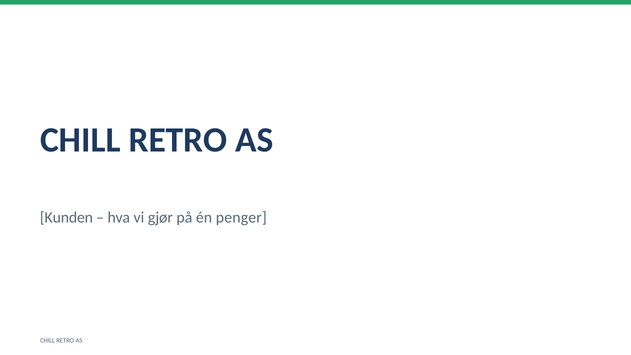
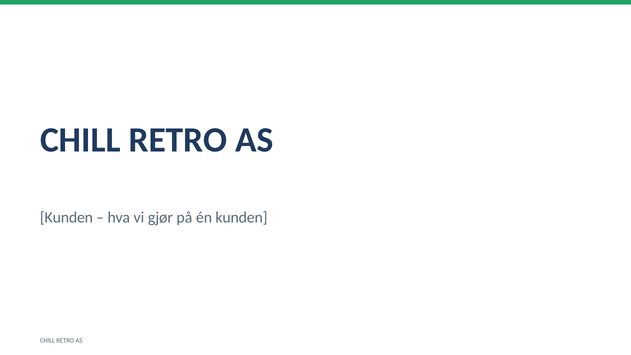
én penger: penger -> kunden
